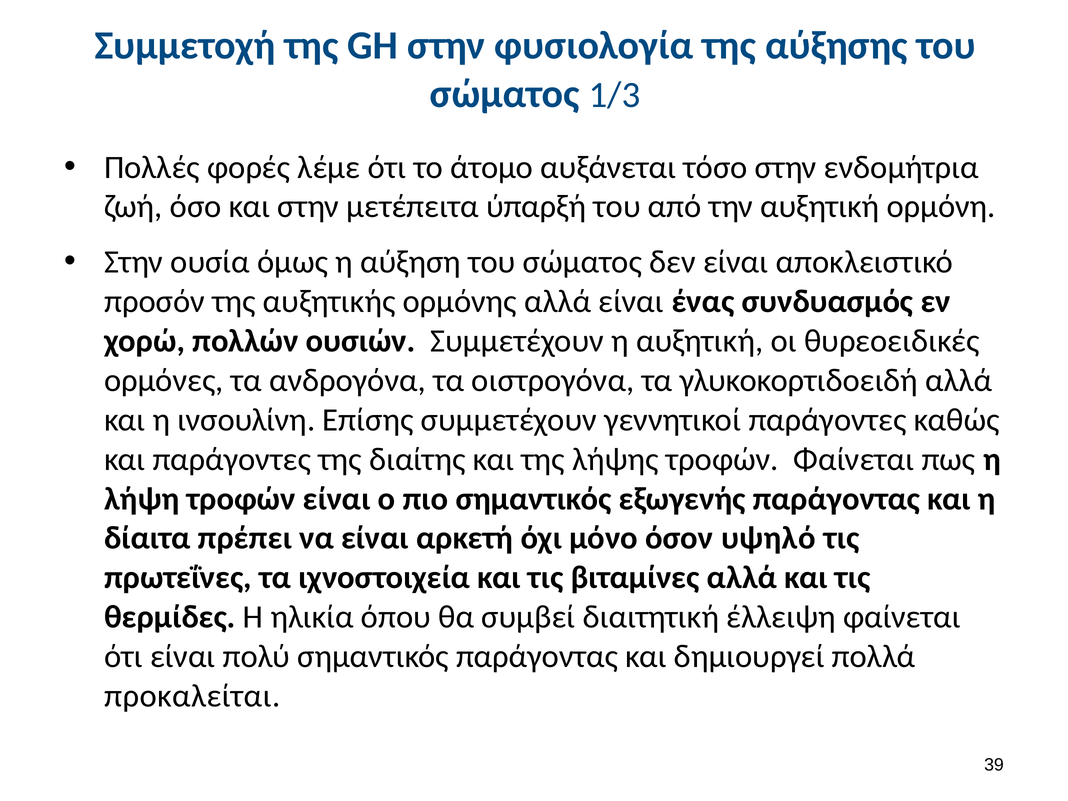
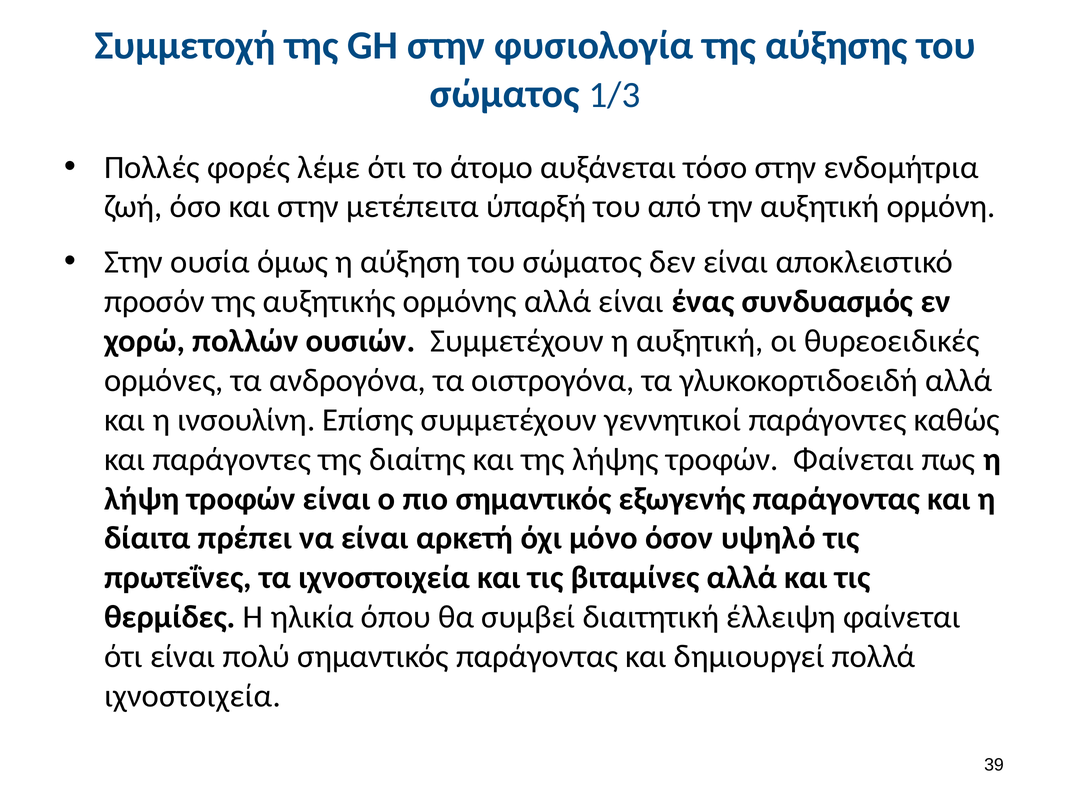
προκαλείται at (192, 696): προκαλείται -> ιχνοστοιχεία
